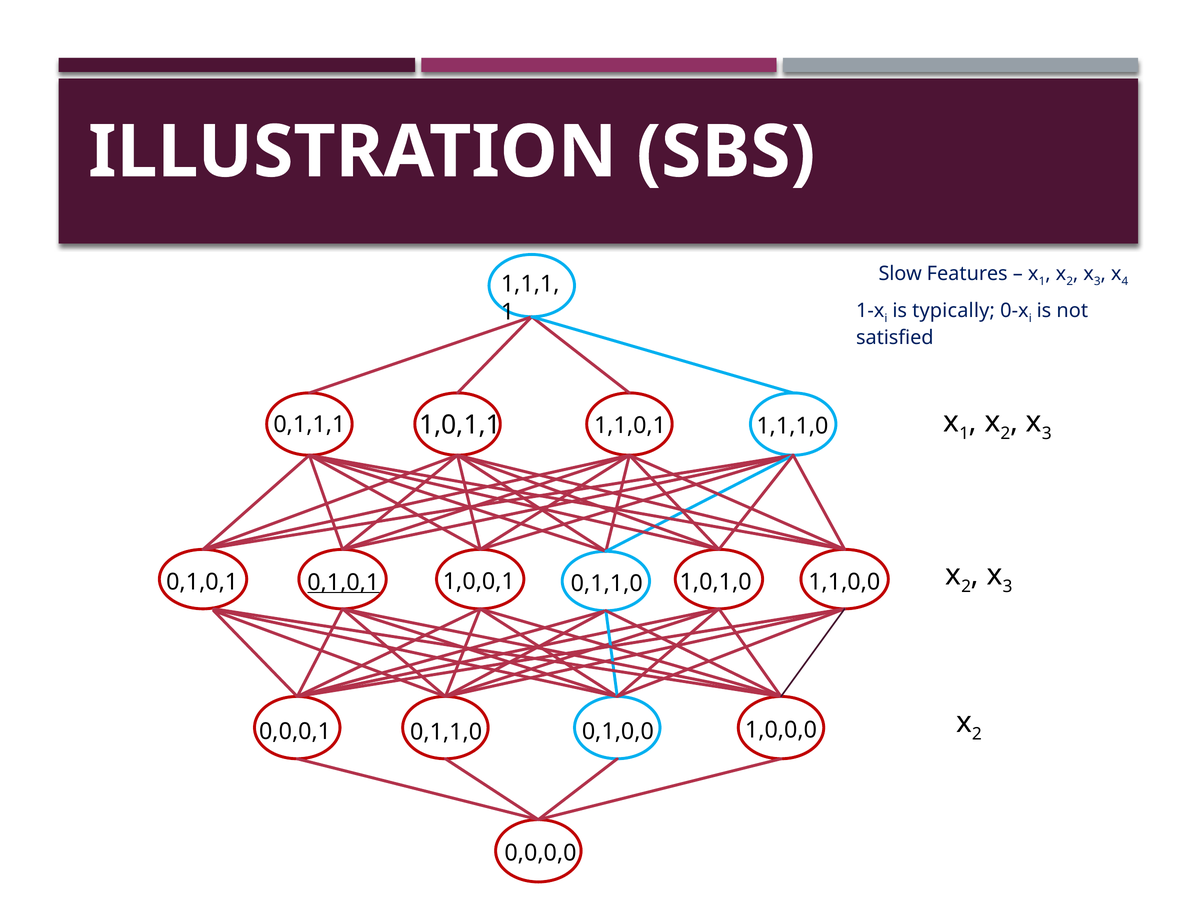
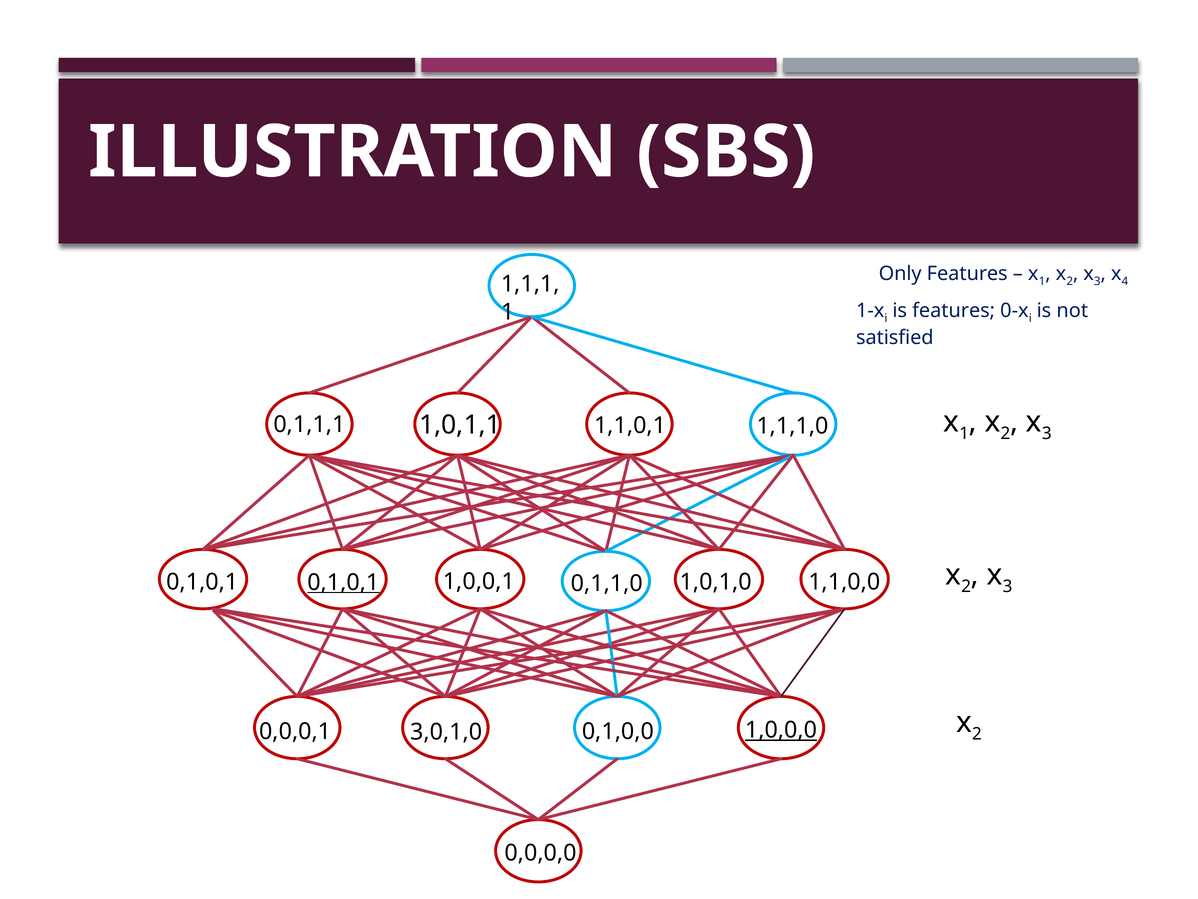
Slow: Slow -> Only
is typically: typically -> features
0,0,0,1 0,1,1,0: 0,1,1,0 -> 3,0,1,0
1,0,0,0 underline: none -> present
